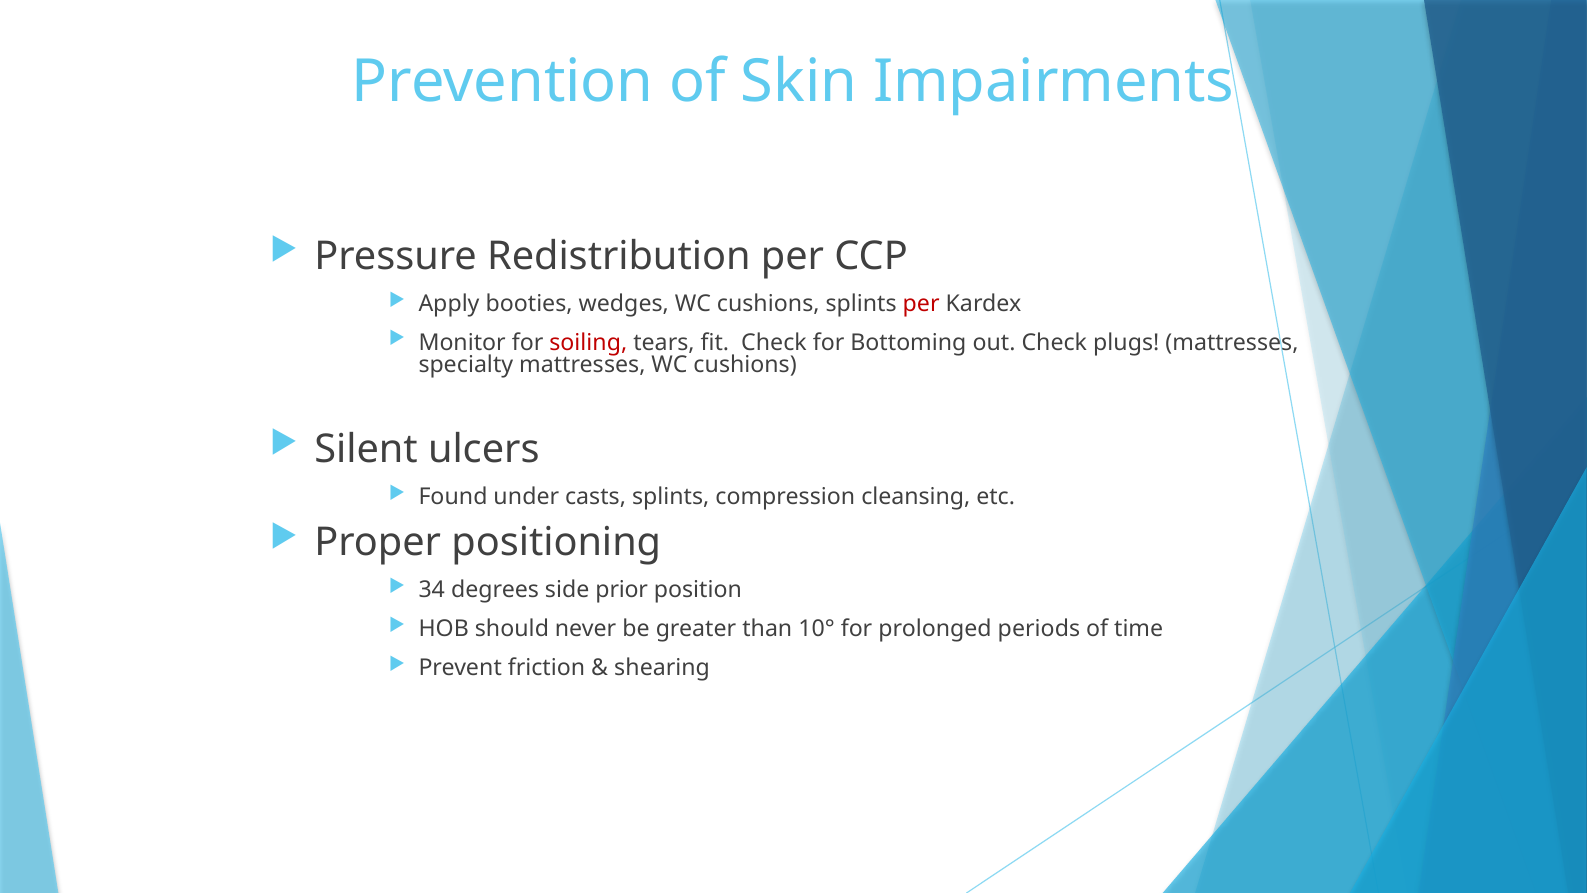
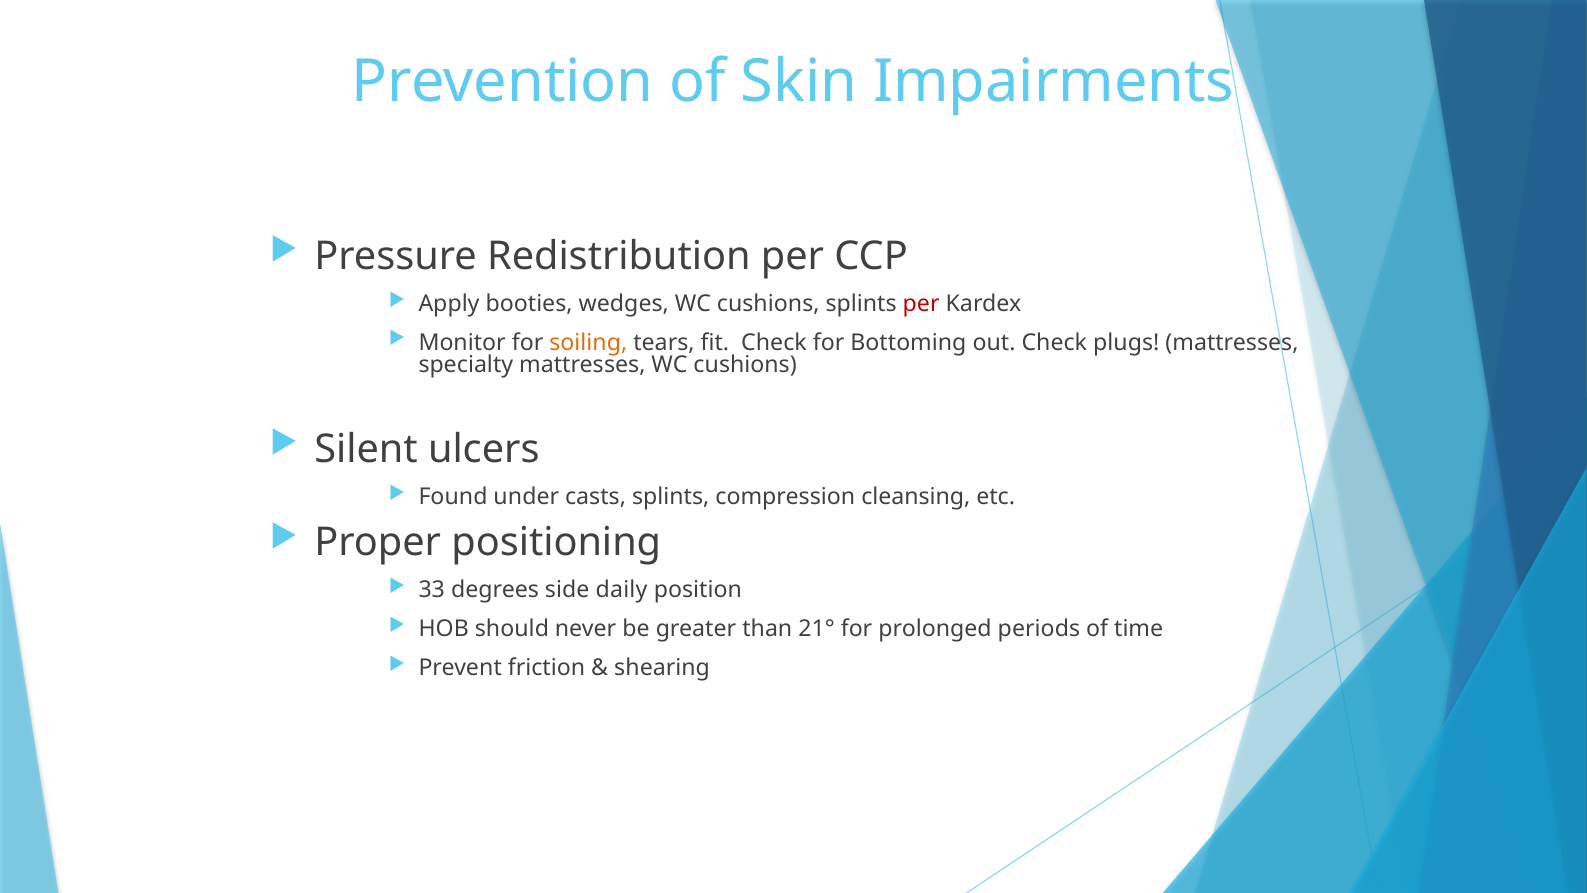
soiling colour: red -> orange
34: 34 -> 33
prior: prior -> daily
10°: 10° -> 21°
